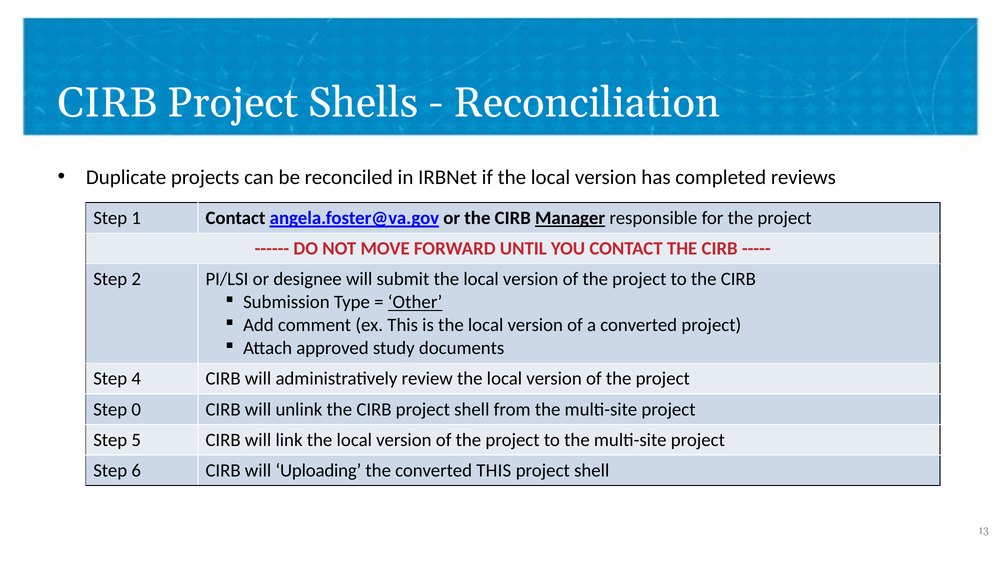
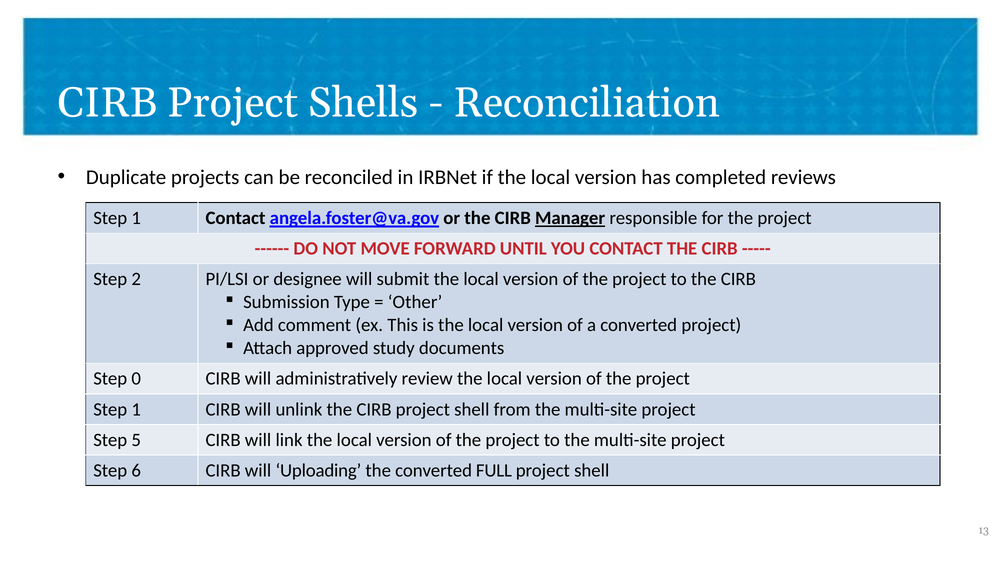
Other underline: present -> none
4: 4 -> 0
0 at (136, 409): 0 -> 1
converted THIS: THIS -> FULL
